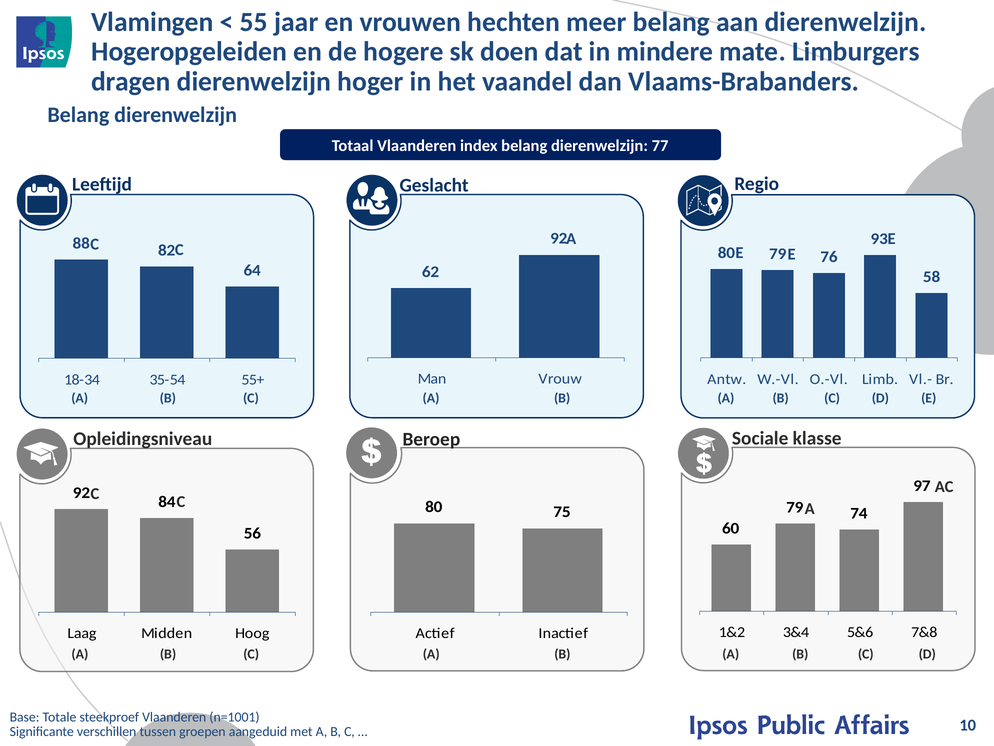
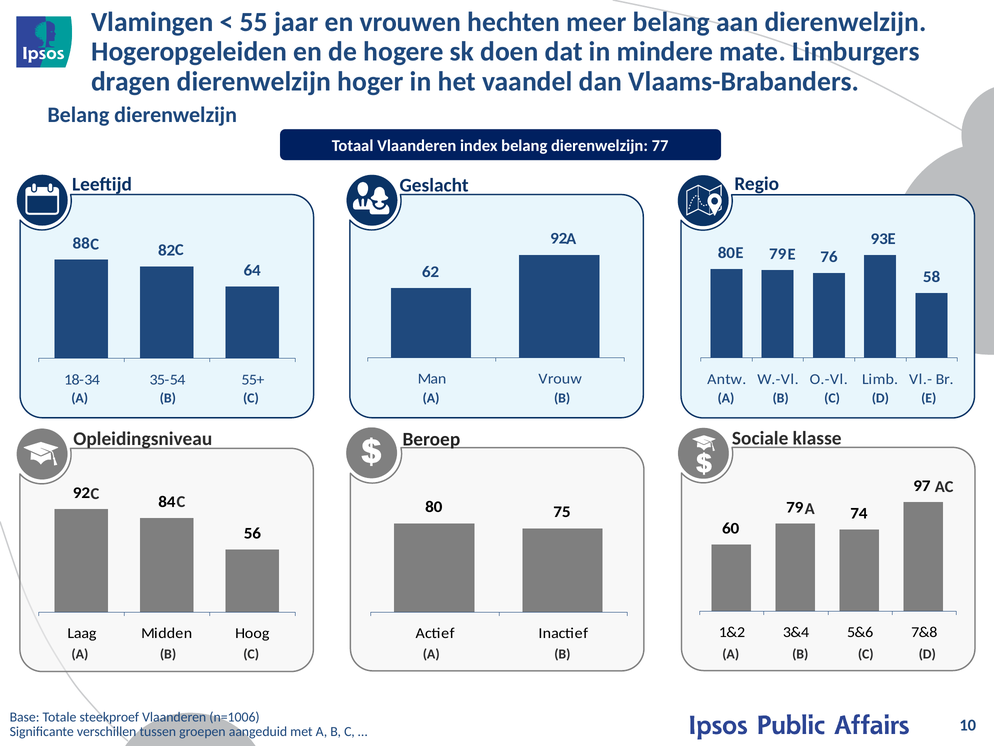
n=1001: n=1001 -> n=1006
